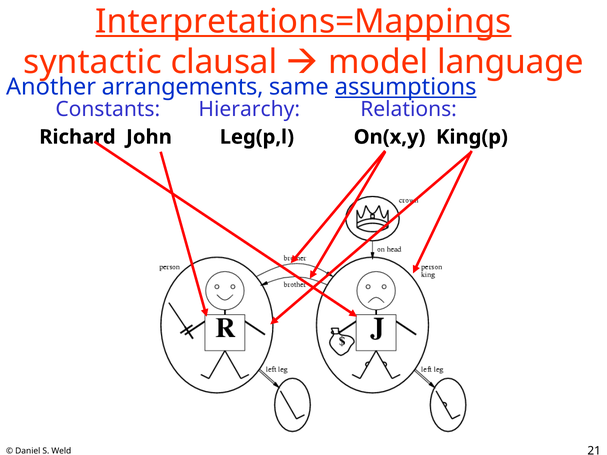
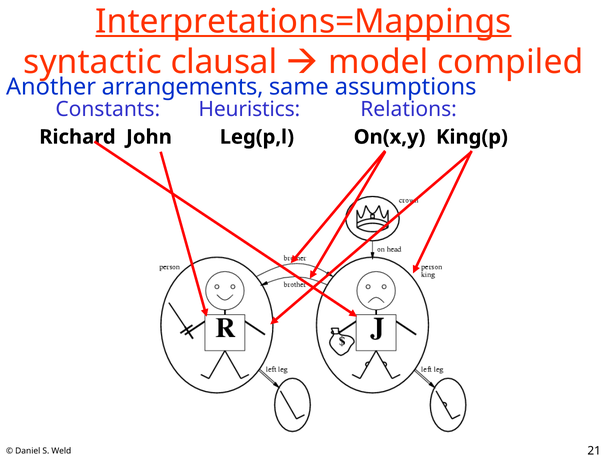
language: language -> compiled
assumptions underline: present -> none
Hierarchy: Hierarchy -> Heuristics
